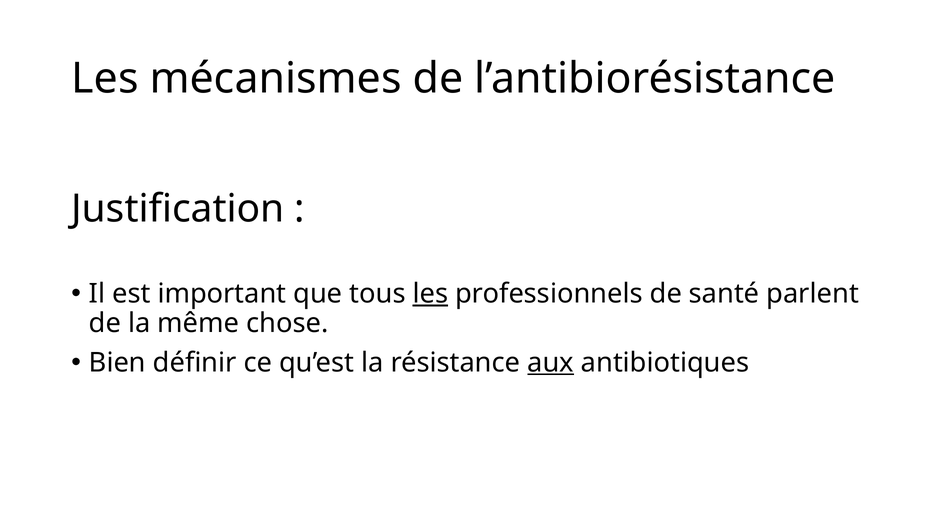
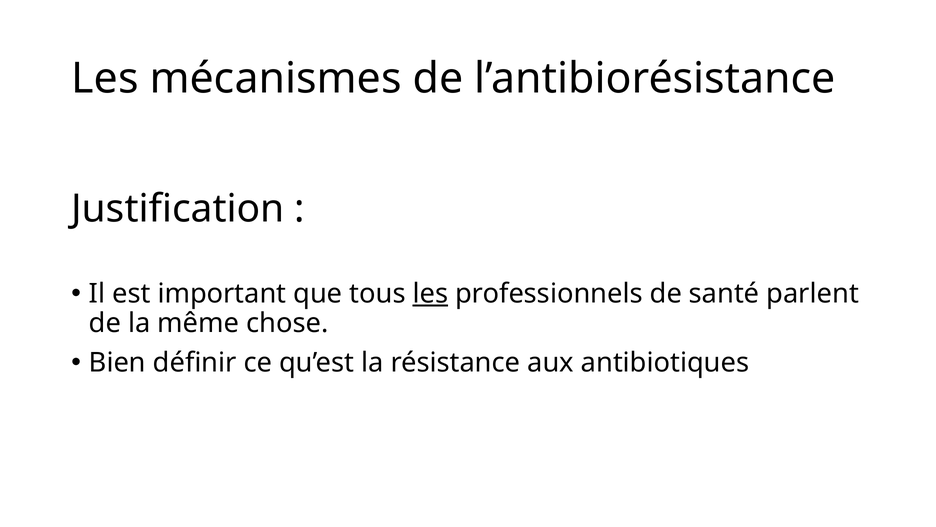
aux underline: present -> none
